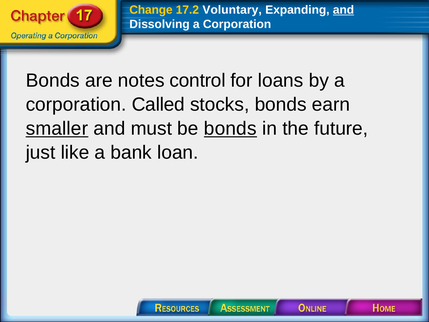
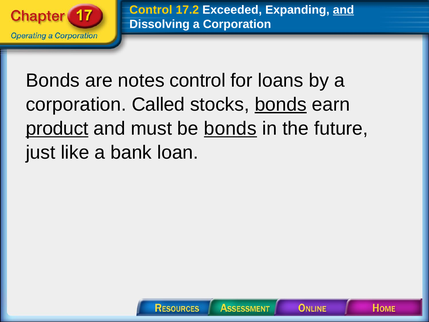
Change at (151, 10): Change -> Control
Voluntary: Voluntary -> Exceeded
bonds at (281, 104) underline: none -> present
smaller: smaller -> product
